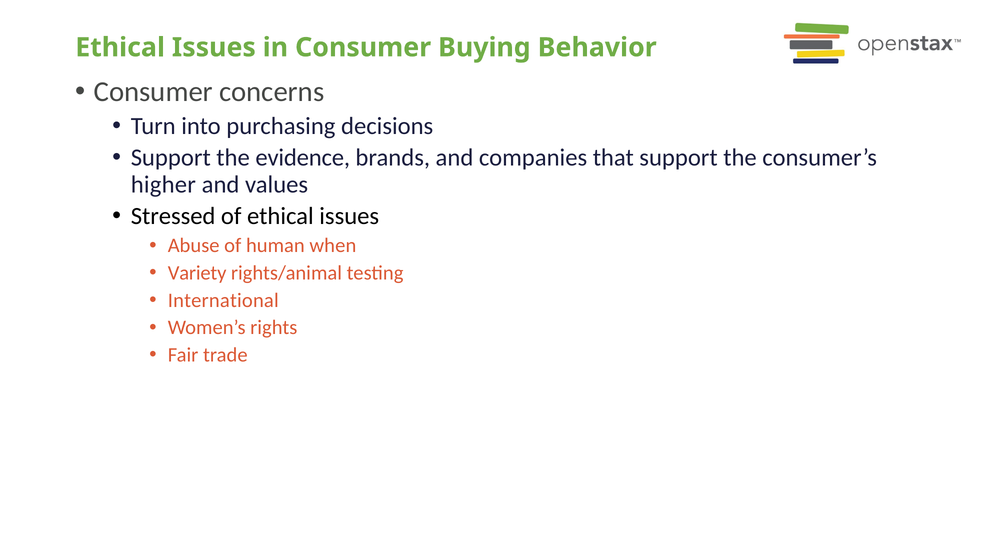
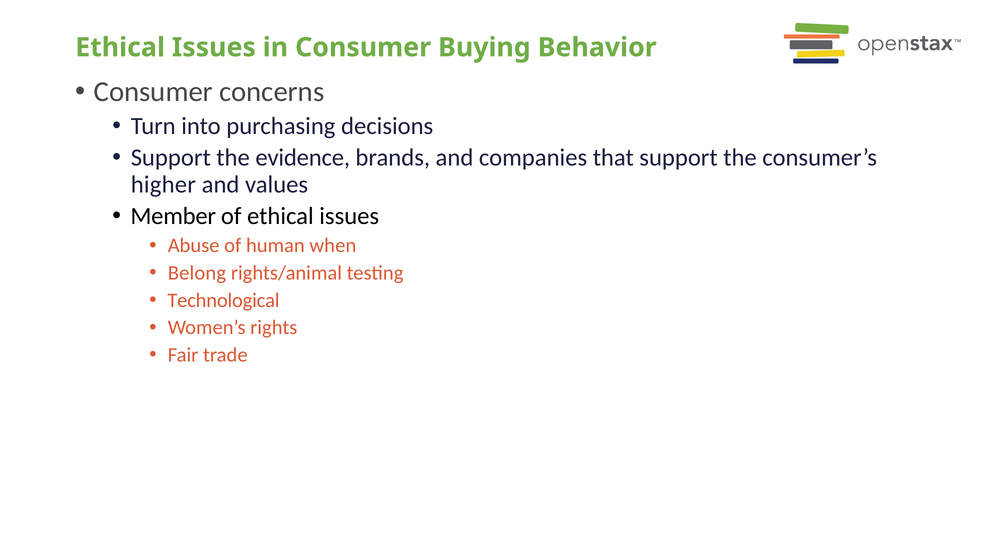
Stressed: Stressed -> Member
Variety: Variety -> Belong
International: International -> Technological
